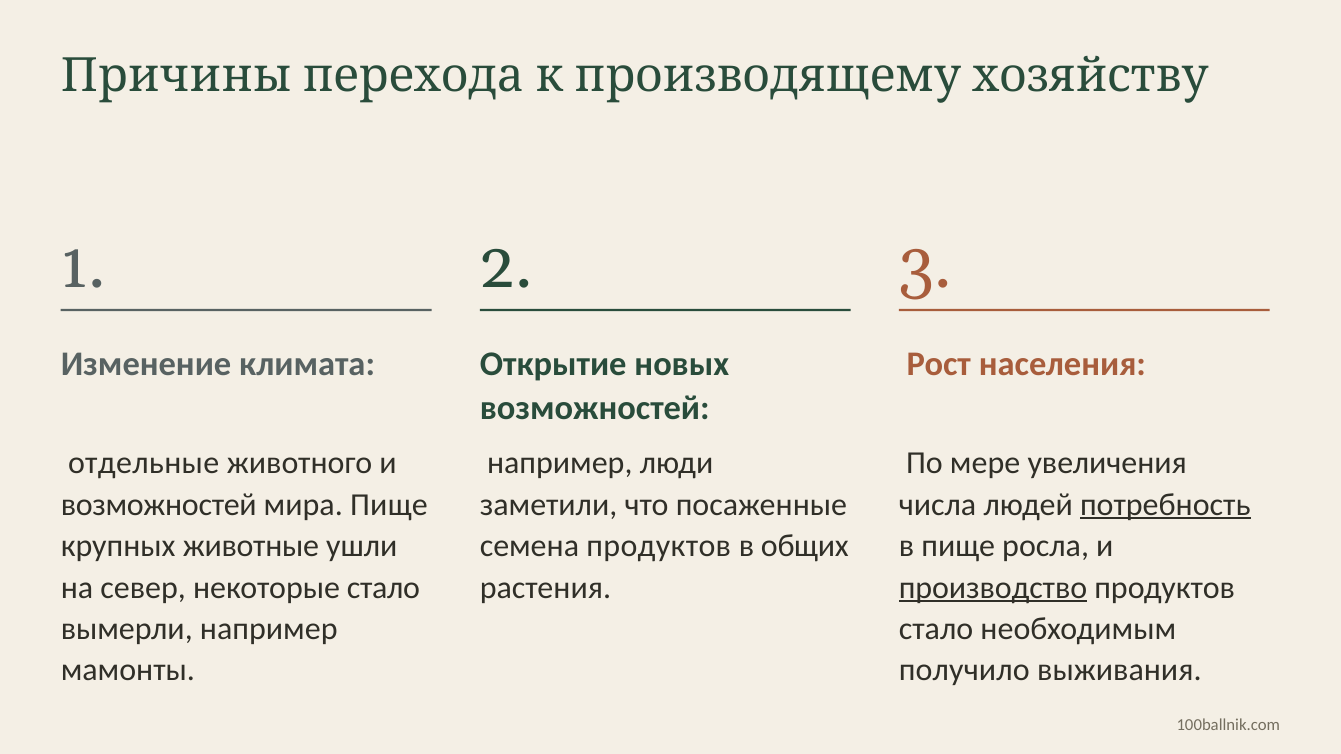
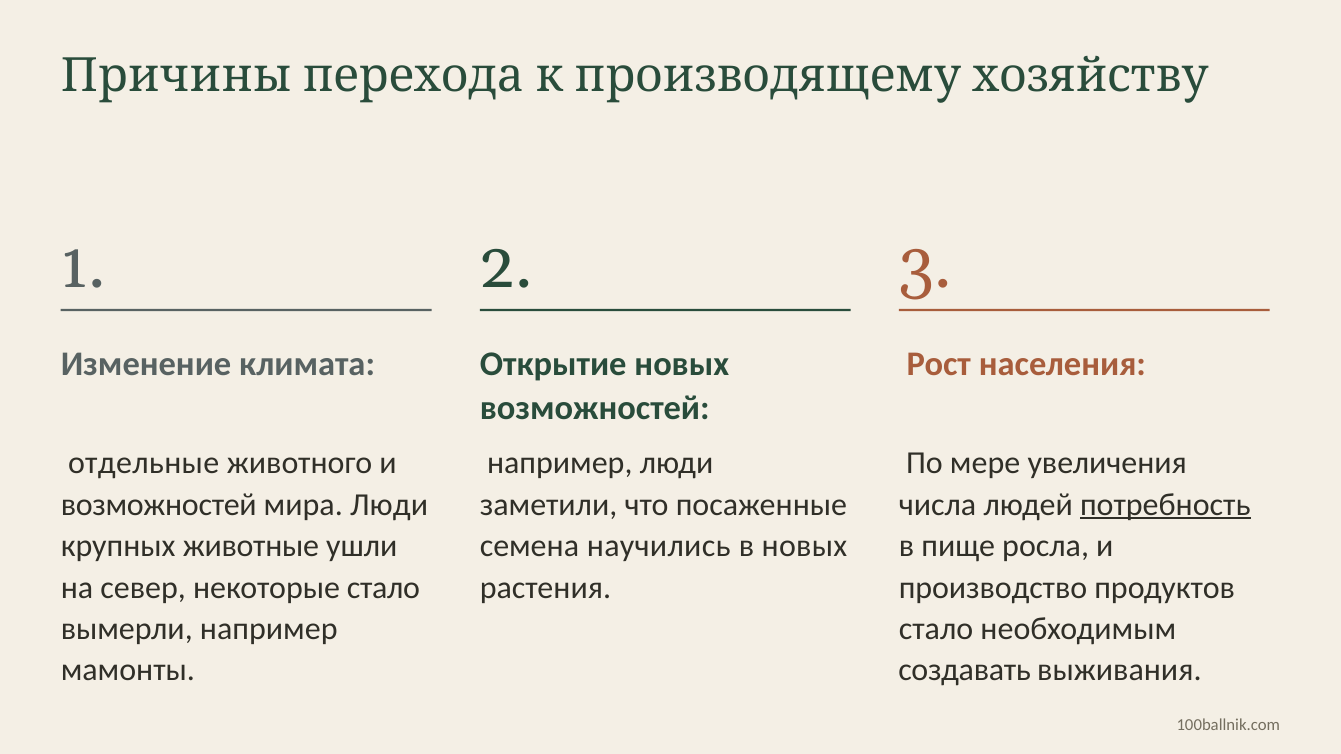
мира Пище: Пище -> Люди
семена продуктов: продуктов -> научились
в общих: общих -> новых
производство underline: present -> none
получило: получило -> создавать
